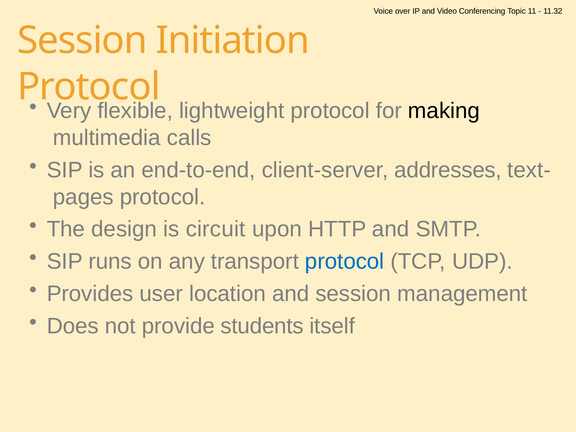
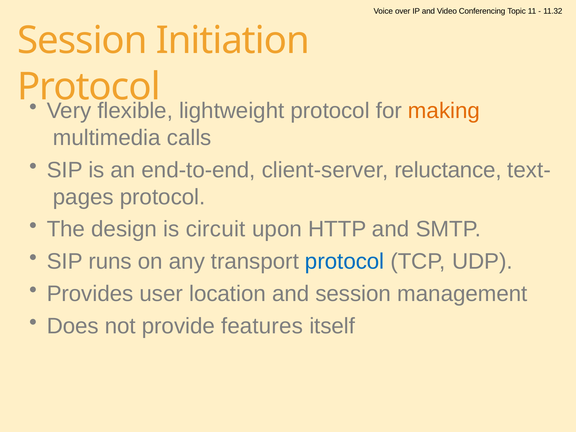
making colour: black -> orange
addresses: addresses -> reluctance
students: students -> features
